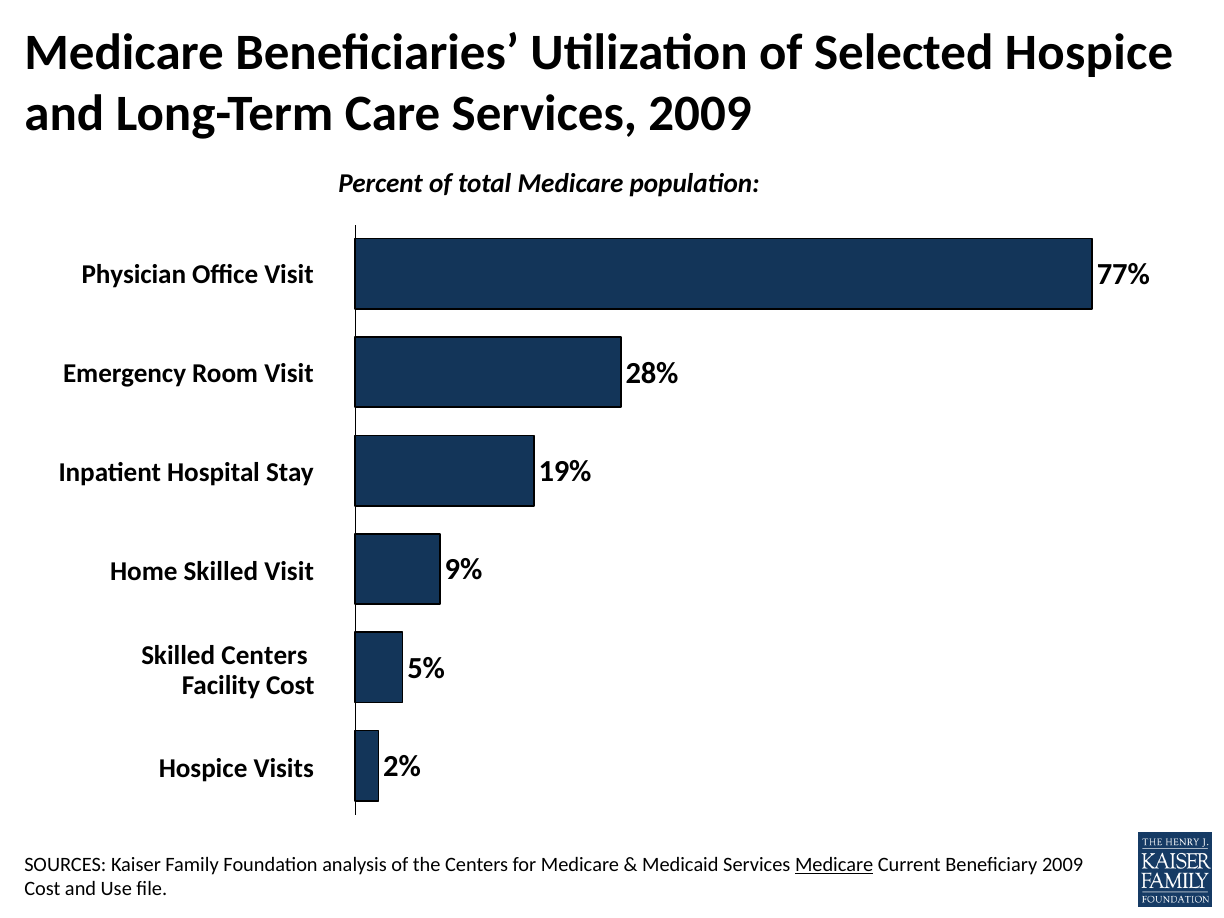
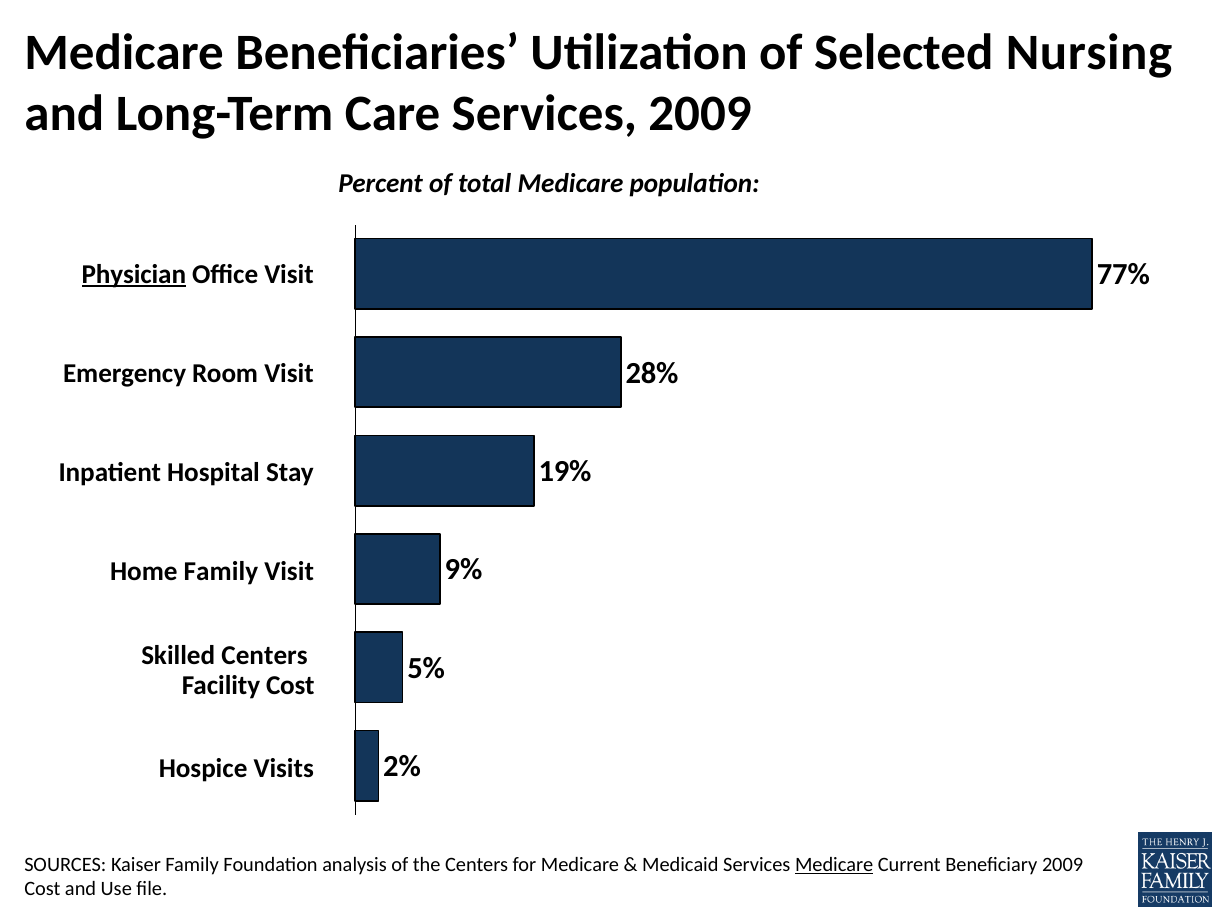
Selected Hospice: Hospice -> Nursing
Physician underline: none -> present
Home Skilled: Skilled -> Family
